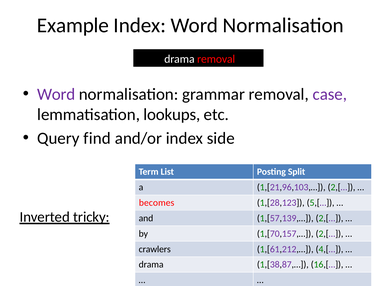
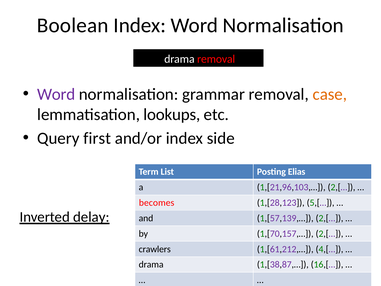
Example: Example -> Boolean
case colour: purple -> orange
find: find -> first
Split: Split -> Elias
tricky: tricky -> delay
